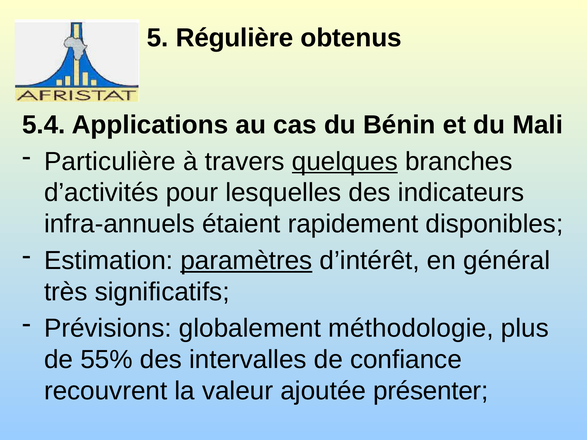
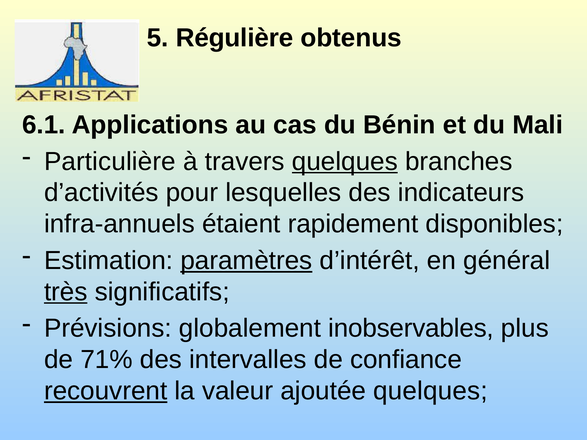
5.4: 5.4 -> 6.1
très underline: none -> present
méthodologie: méthodologie -> inobservables
55%: 55% -> 71%
recouvrent underline: none -> present
ajoutée présenter: présenter -> quelques
